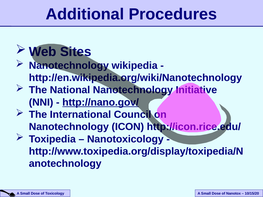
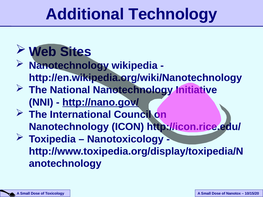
Procedures: Procedures -> Technology
